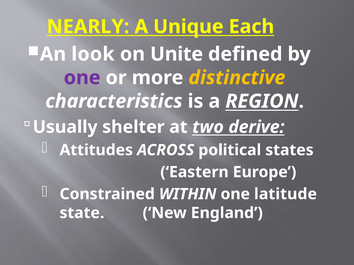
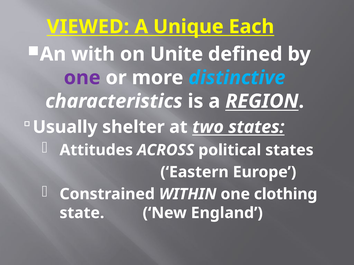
NEARLY: NEARLY -> VIEWED
look: look -> with
distinctive colour: yellow -> light blue
two derive: derive -> states
latitude: latitude -> clothing
